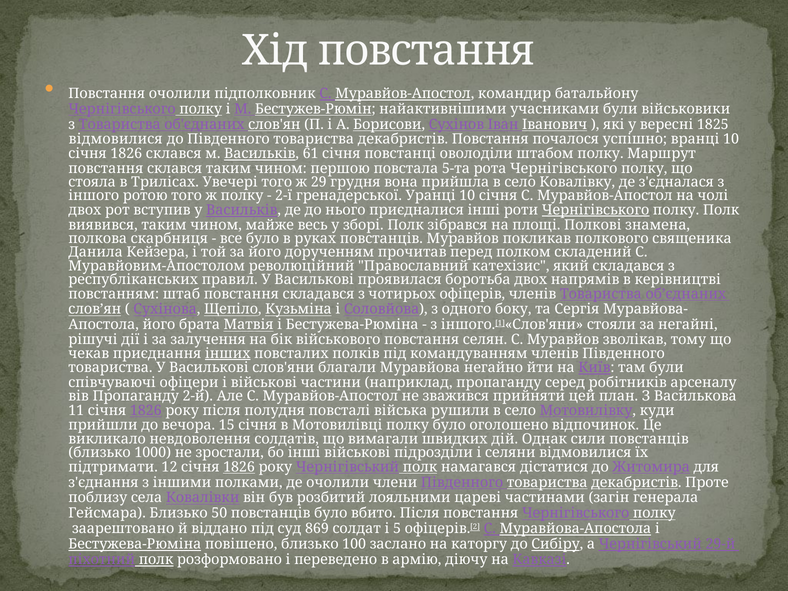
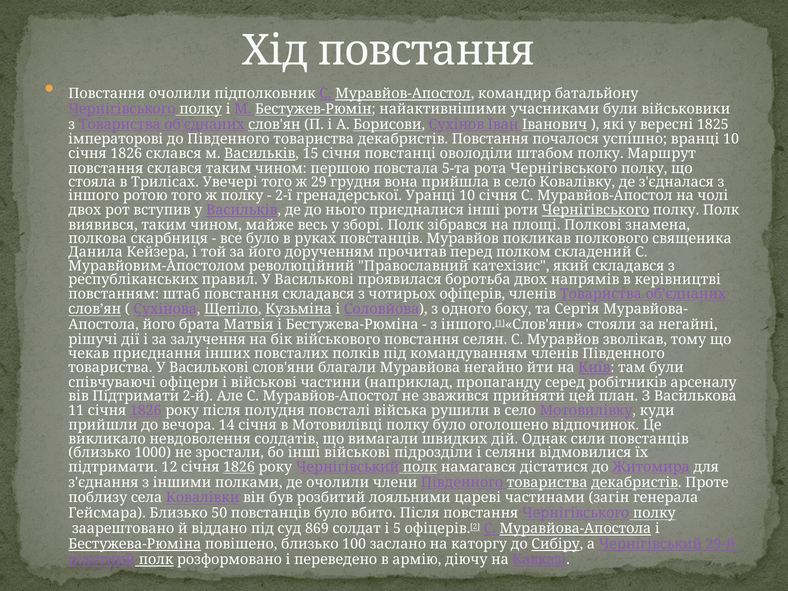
відмовилися at (116, 139): відмовилися -> імператорові
61: 61 -> 15
інших underline: present -> none
вів Пропаганду: Пропаганду -> Підтримати
15: 15 -> 14
